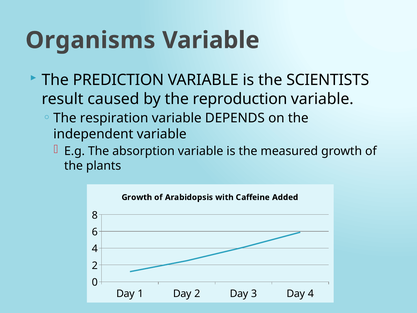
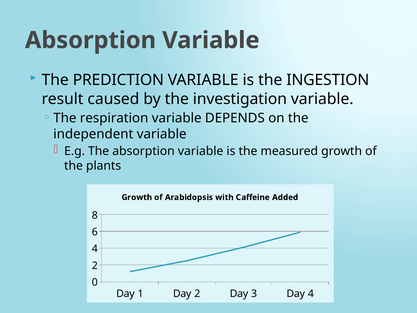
Organisms at (90, 40): Organisms -> Absorption
SCIENTISTS: SCIENTISTS -> INGESTION
reproduction: reproduction -> investigation
